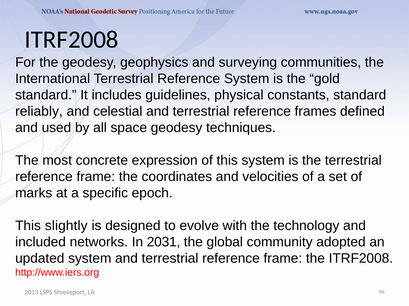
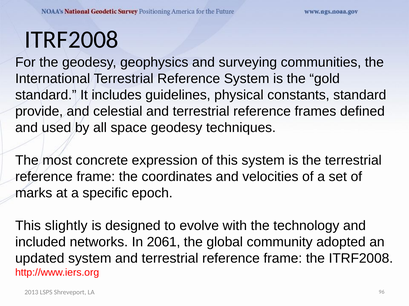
reliably: reliably -> provide
2031: 2031 -> 2061
